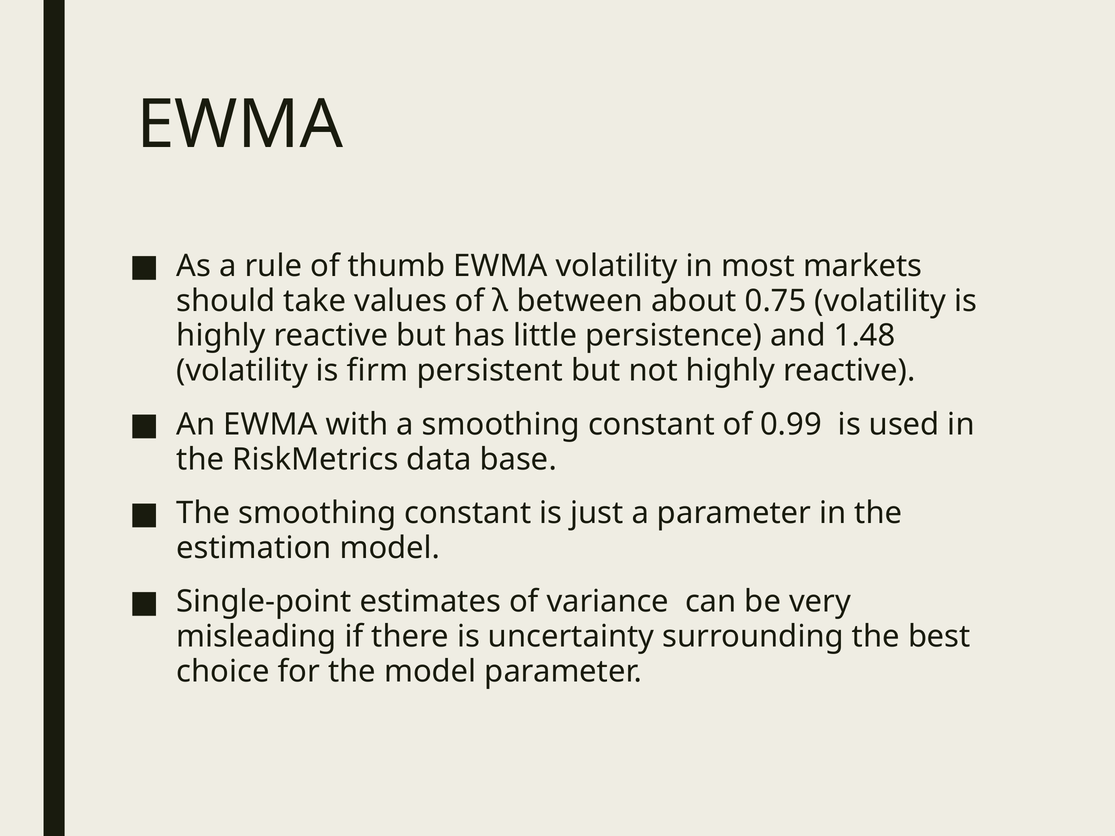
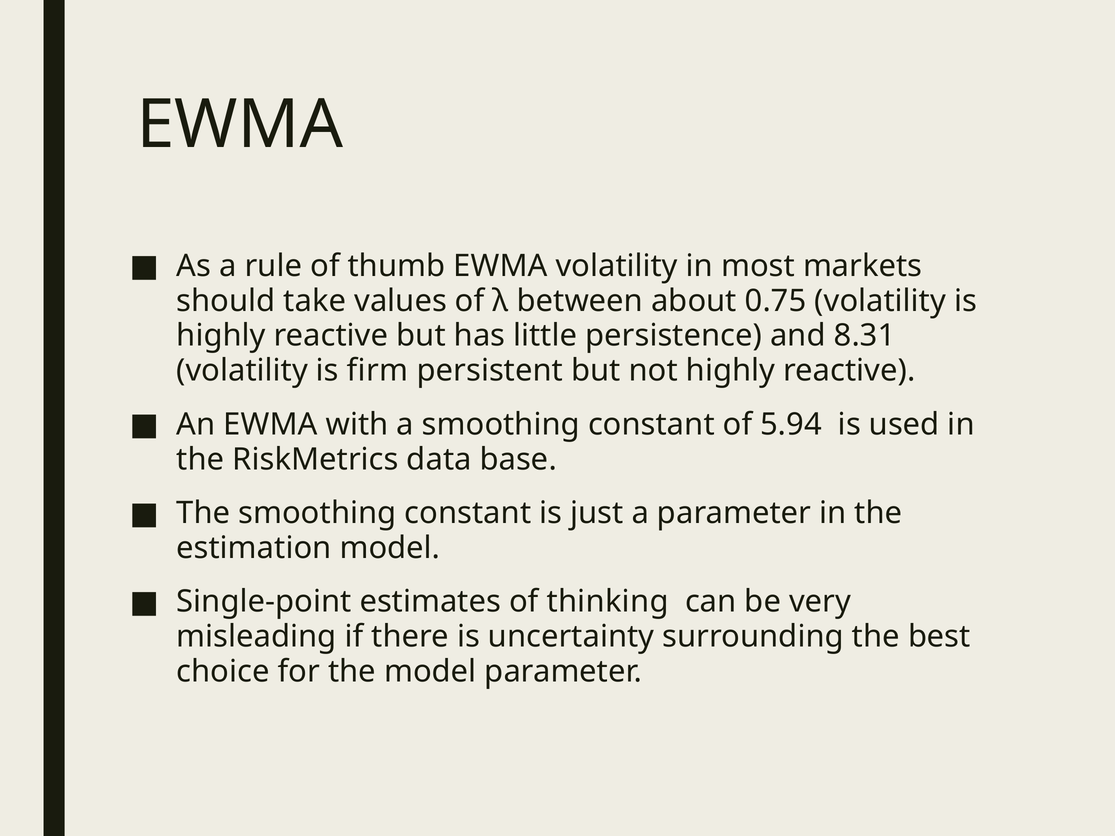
1.48: 1.48 -> 8.31
0.99: 0.99 -> 5.94
variance: variance -> thinking
